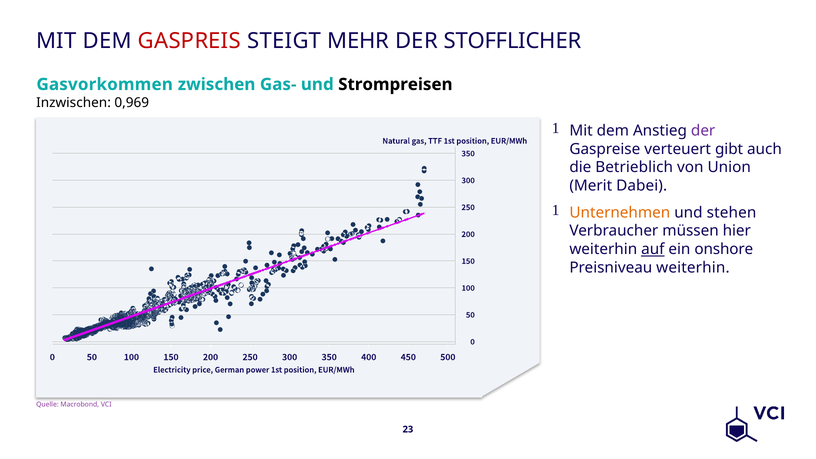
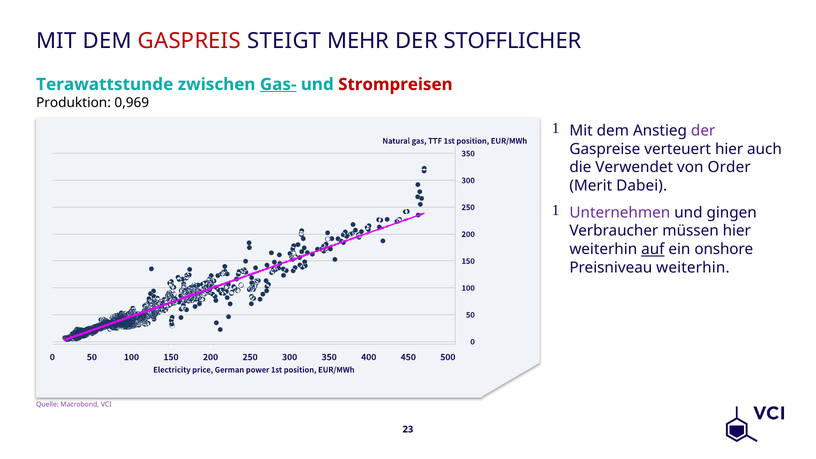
Gasvorkommen: Gasvorkommen -> Terawattstunde
Gas- underline: none -> present
Strompreisen colour: black -> red
Inzwischen: Inzwischen -> Produktion
verteuert gibt: gibt -> hier
Betrieblich: Betrieblich -> Verwendet
Union: Union -> Order
Unternehmen colour: orange -> purple
stehen: stehen -> gingen
